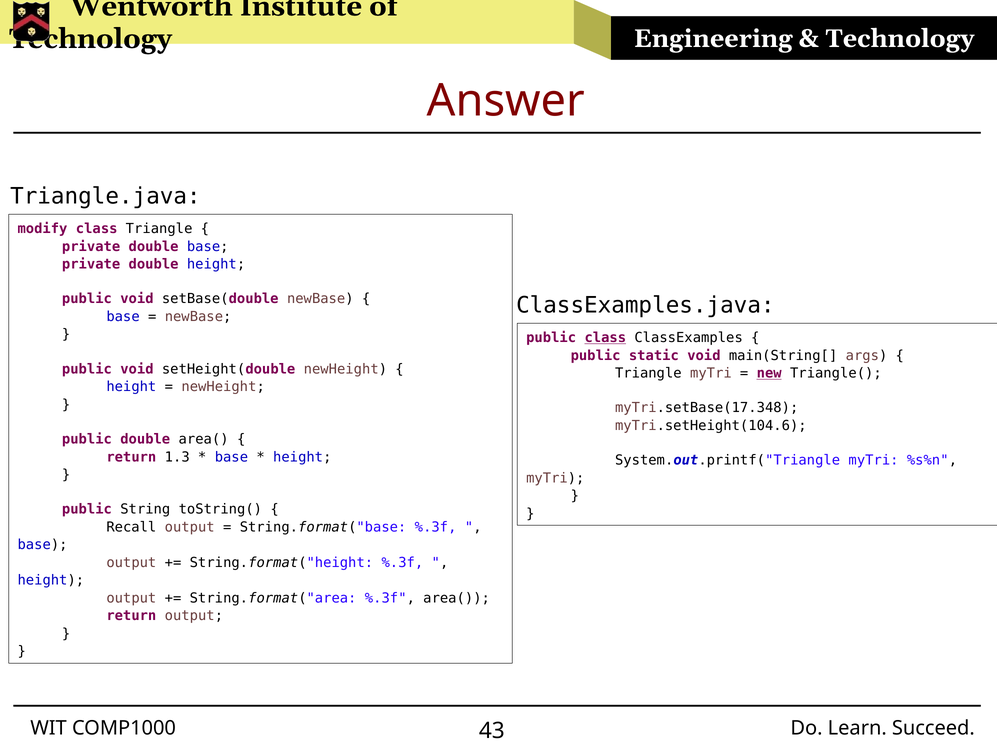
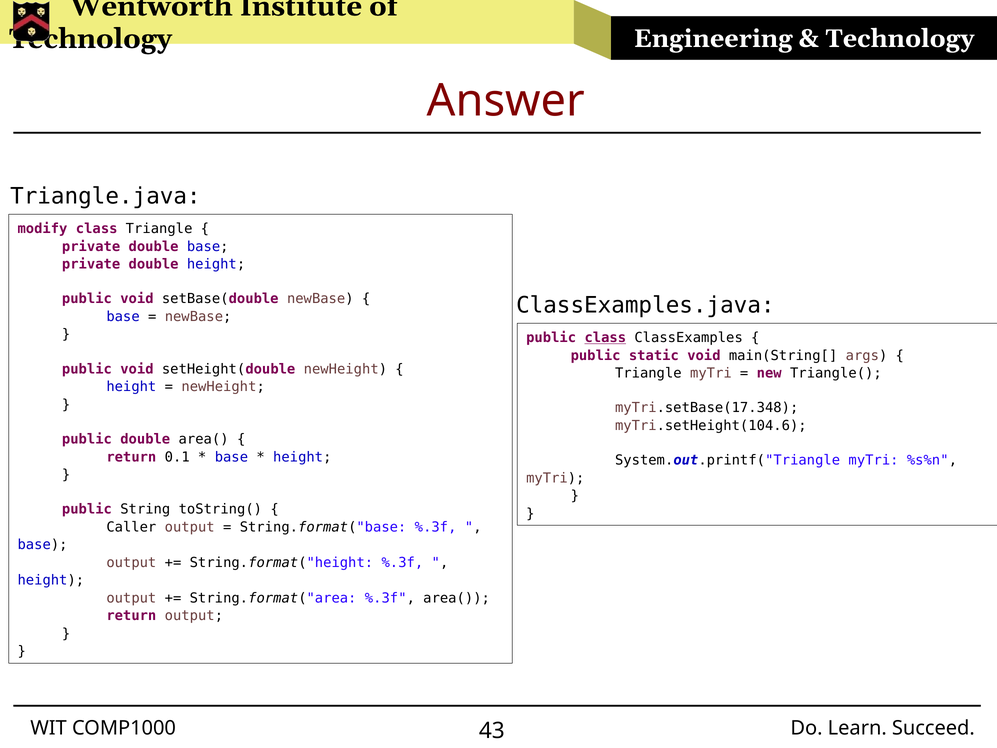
new underline: present -> none
1.3: 1.3 -> 0.1
Recall: Recall -> Caller
